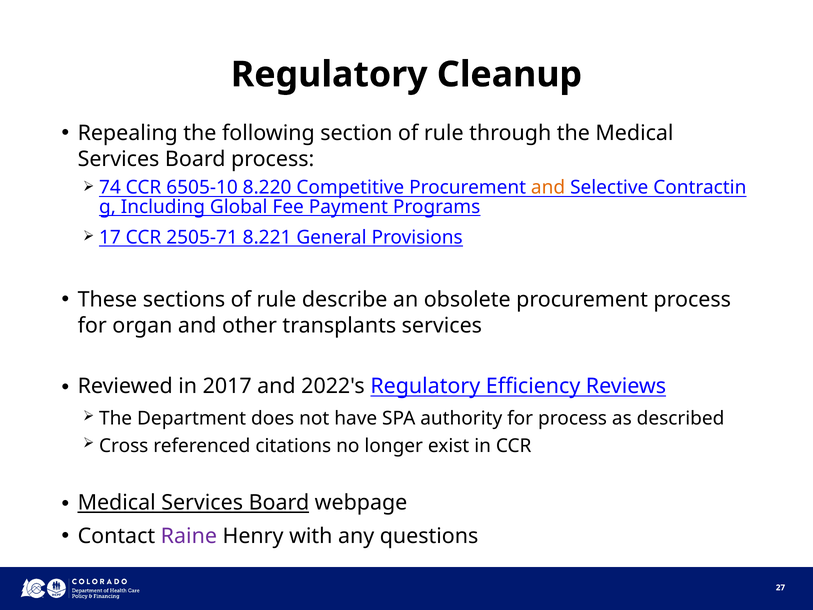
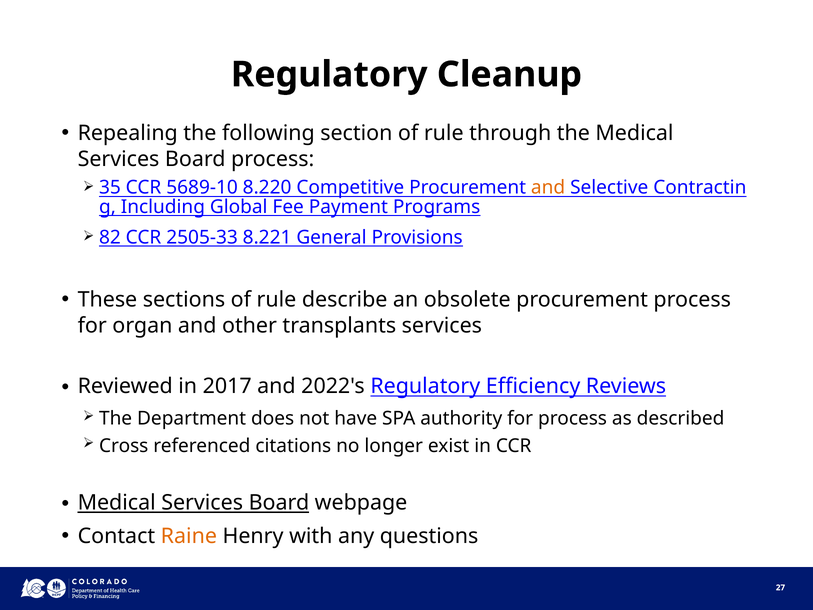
74: 74 -> 35
6505-10: 6505-10 -> 5689-10
17: 17 -> 82
2505-71: 2505-71 -> 2505-33
Raine colour: purple -> orange
